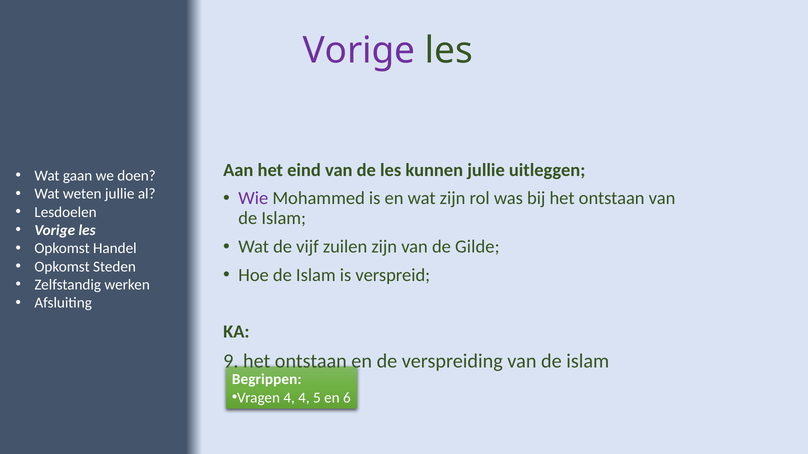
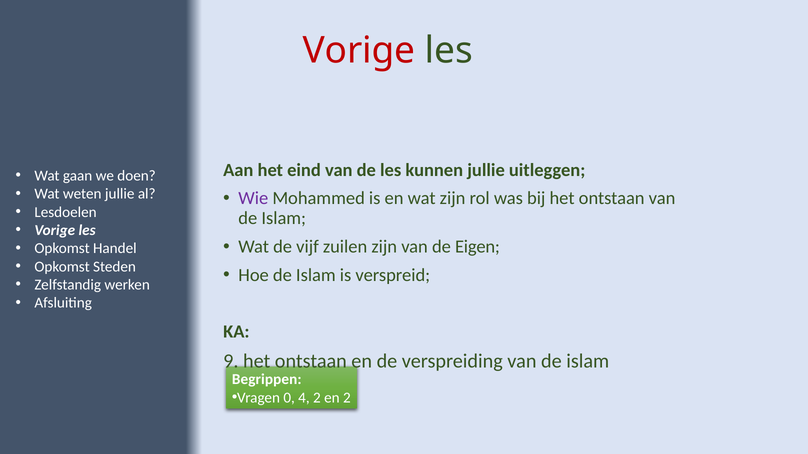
Vorige at (359, 51) colour: purple -> red
Gilde: Gilde -> Eigen
Vragen 4: 4 -> 0
4 5: 5 -> 2
en 6: 6 -> 2
